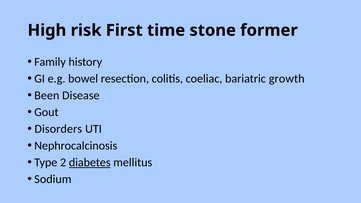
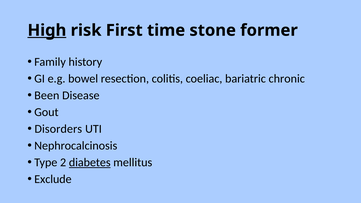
High underline: none -> present
growth: growth -> chronic
Sodium: Sodium -> Exclude
